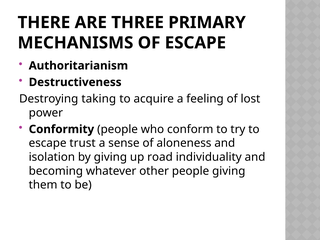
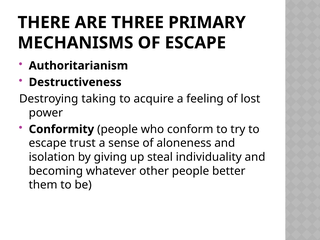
road: road -> steal
people giving: giving -> better
